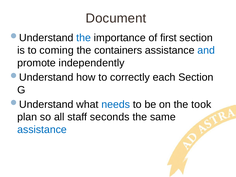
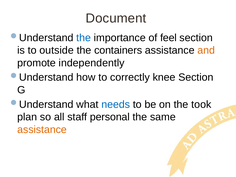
first: first -> feel
coming: coming -> outside
and colour: blue -> orange
each: each -> knee
seconds: seconds -> personal
assistance at (42, 130) colour: blue -> orange
